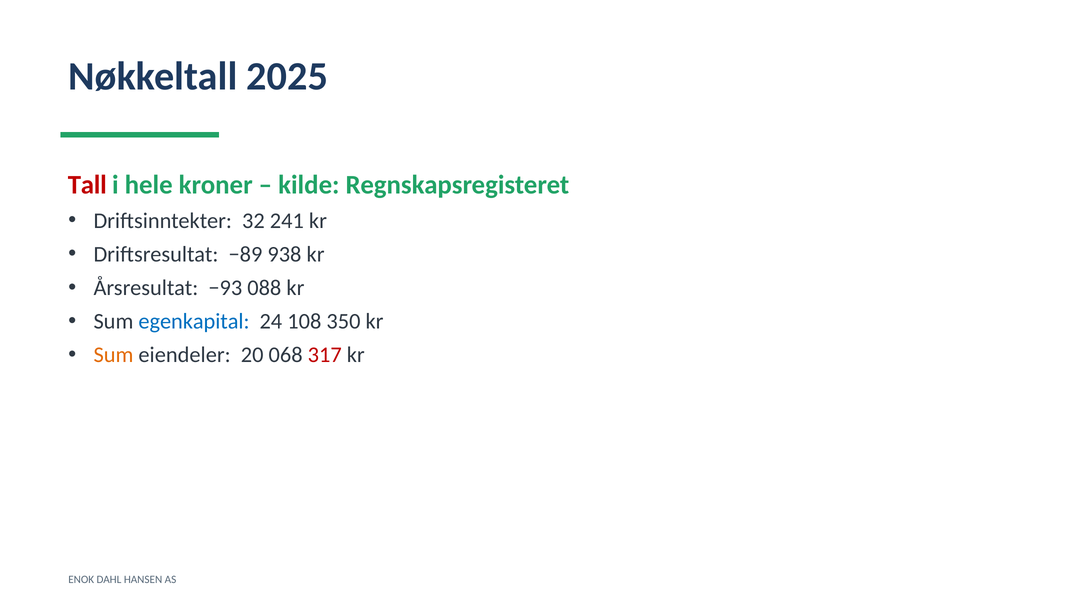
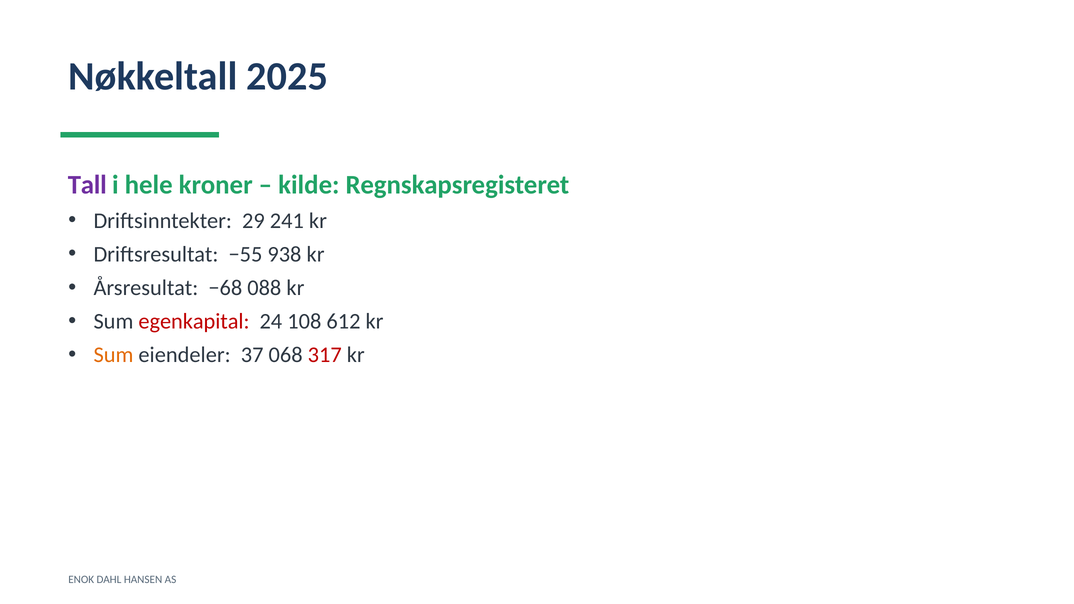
Tall colour: red -> purple
32: 32 -> 29
−89: −89 -> −55
−93: −93 -> −68
egenkapital colour: blue -> red
350: 350 -> 612
20: 20 -> 37
